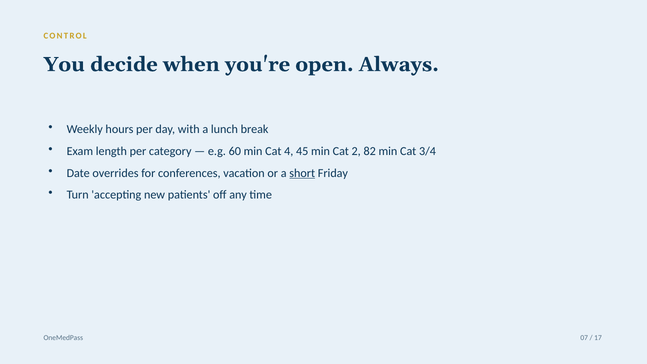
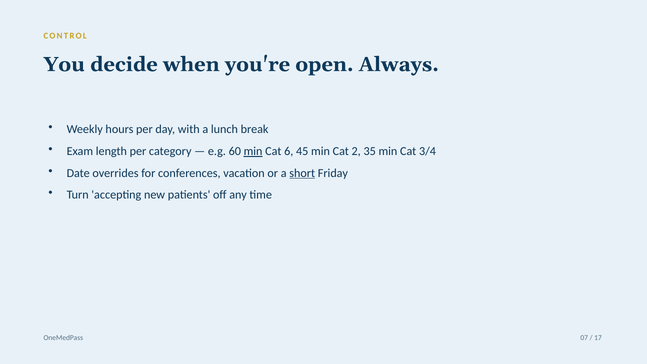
min at (253, 151) underline: none -> present
4: 4 -> 6
82: 82 -> 35
